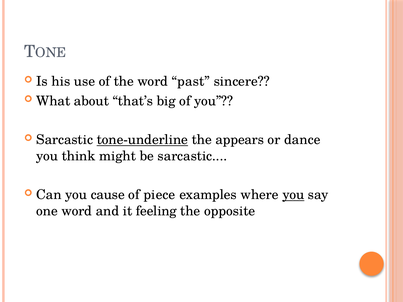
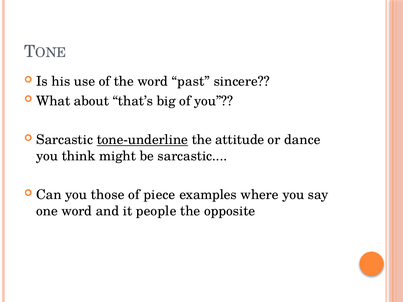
appears: appears -> attitude
cause: cause -> those
you at (293, 195) underline: present -> none
feeling: feeling -> people
